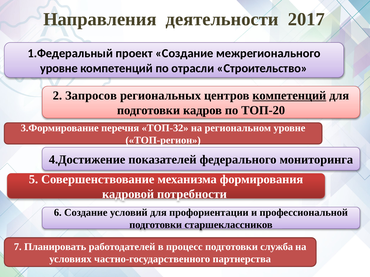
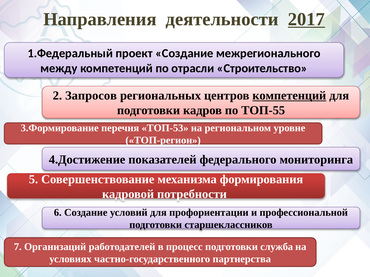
2017 underline: none -> present
уровне at (59, 68): уровне -> между
ТОП-20: ТОП-20 -> ТОП-55
ТОП-32: ТОП-32 -> ТОП-53
Планировать: Планировать -> Организаций
